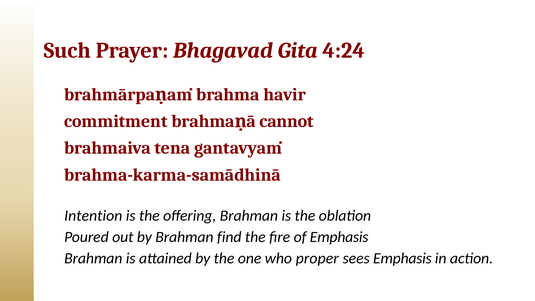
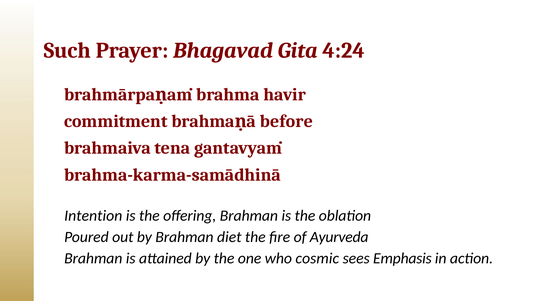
cannot: cannot -> before
find: find -> diet
of Emphasis: Emphasis -> Ayurveda
proper: proper -> cosmic
